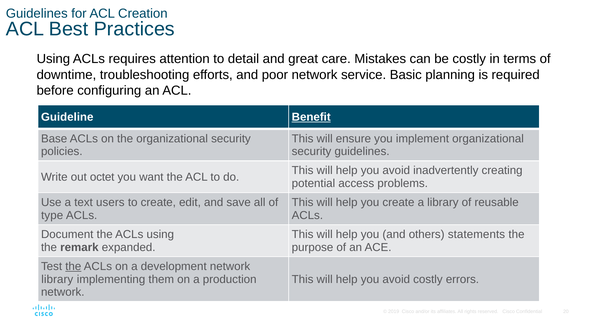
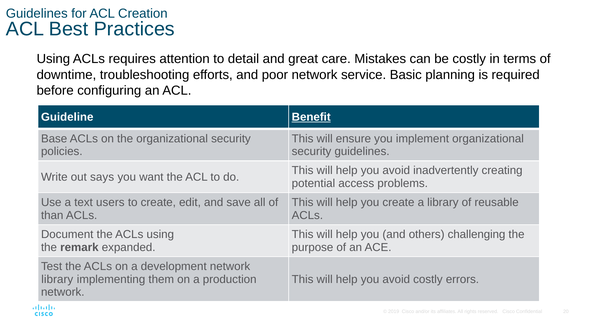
octet: octet -> says
type: type -> than
statements: statements -> challenging
the at (73, 267) underline: present -> none
